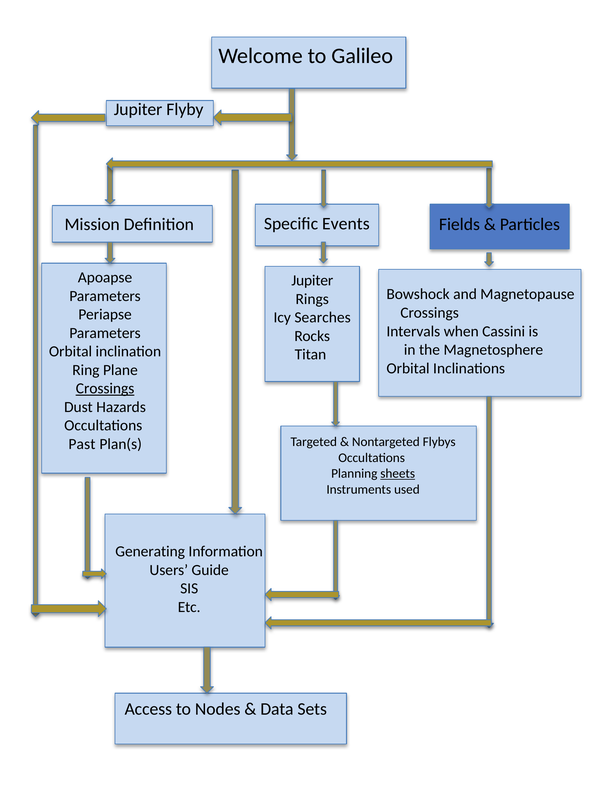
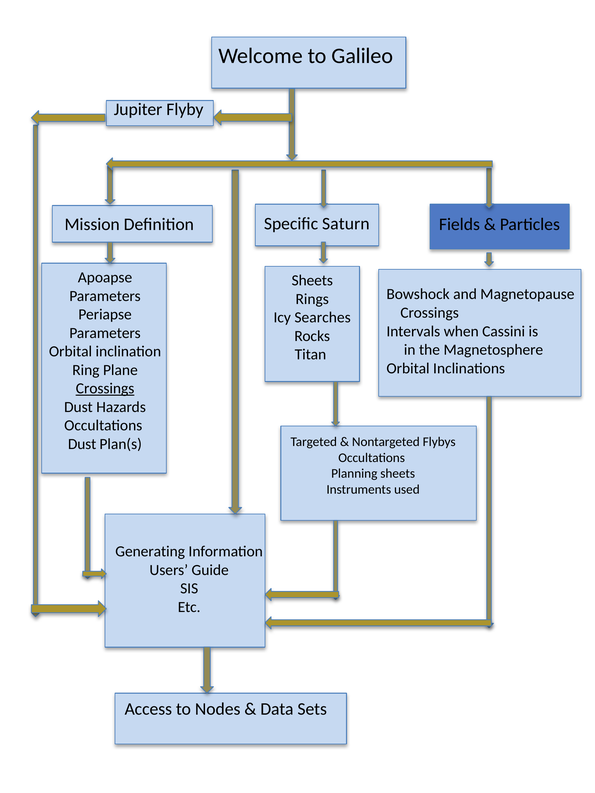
Events: Events -> Saturn
Jupiter at (312, 281): Jupiter -> Sheets
Past at (82, 444): Past -> Dust
sheets at (398, 474) underline: present -> none
